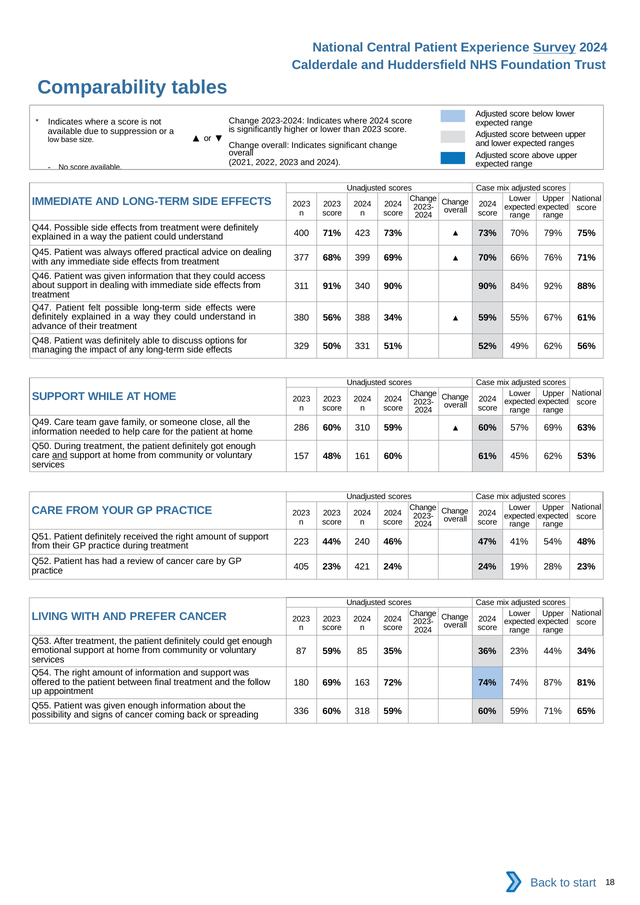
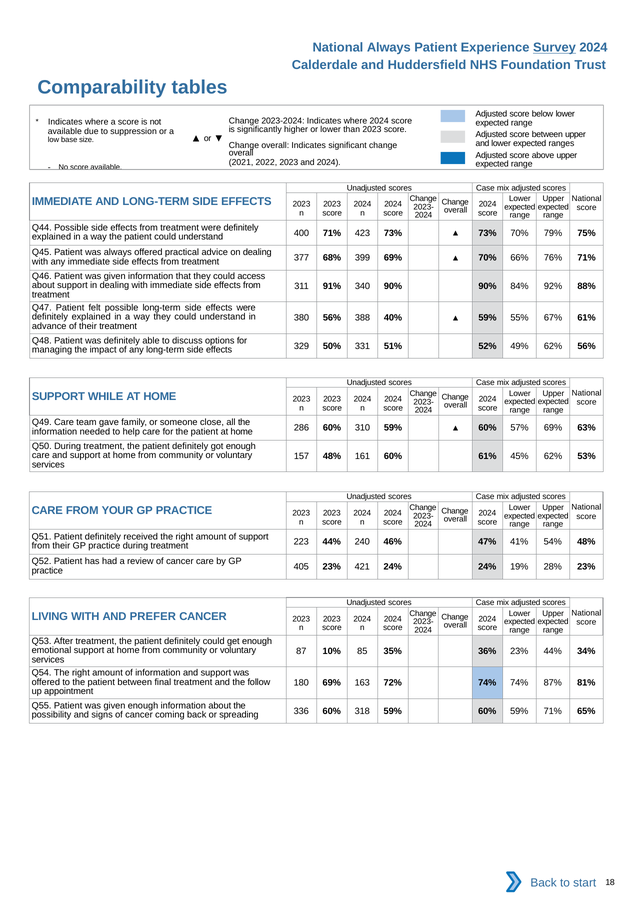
National Central: Central -> Always
388 34%: 34% -> 40%
and at (60, 456) underline: present -> none
87 59%: 59% -> 10%
